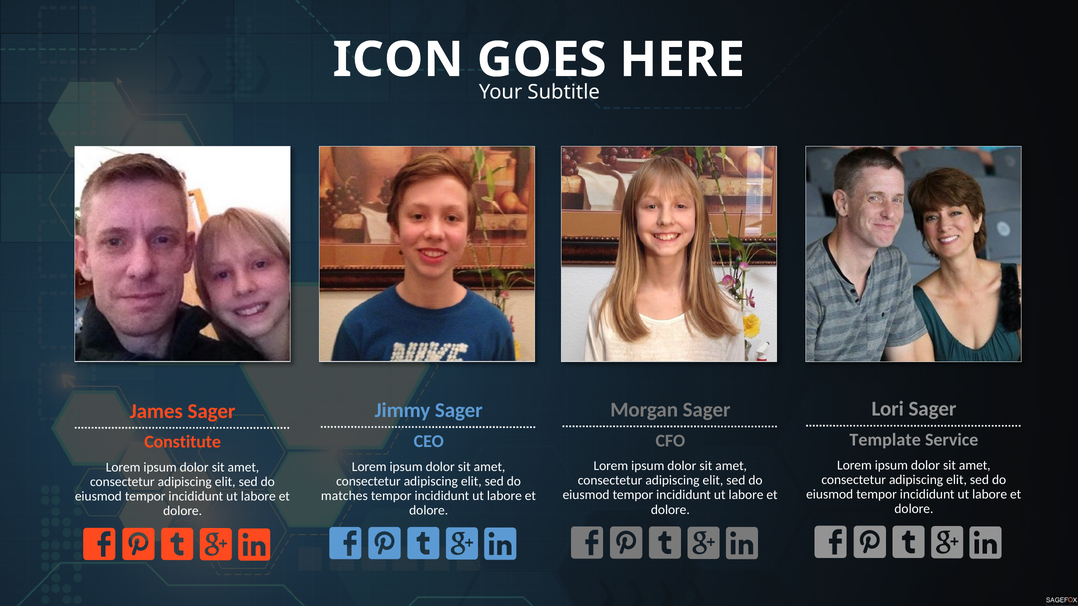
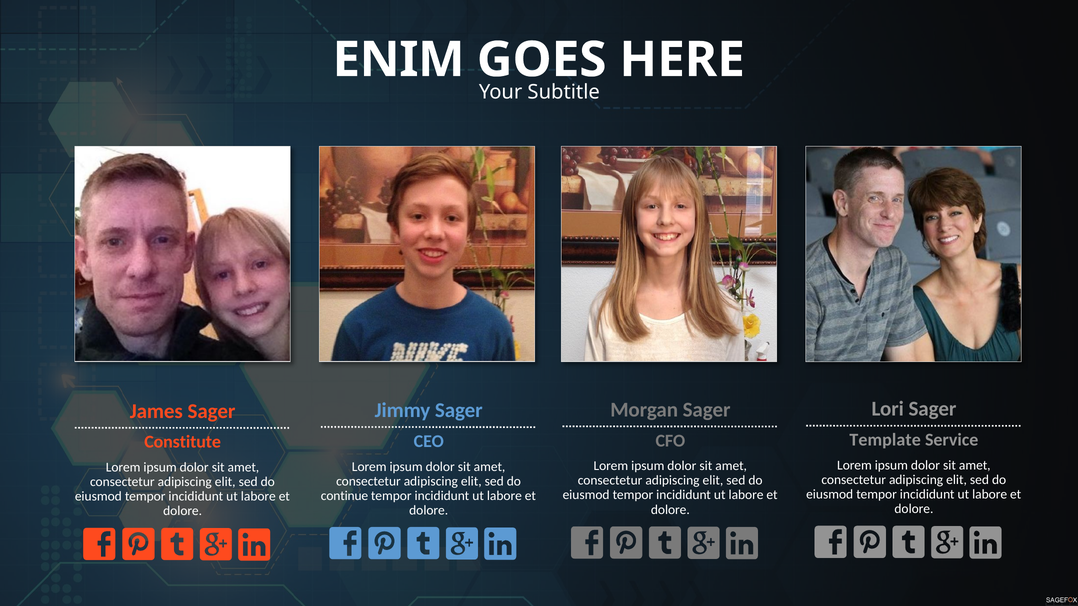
ICON: ICON -> ENIM
matches: matches -> continue
